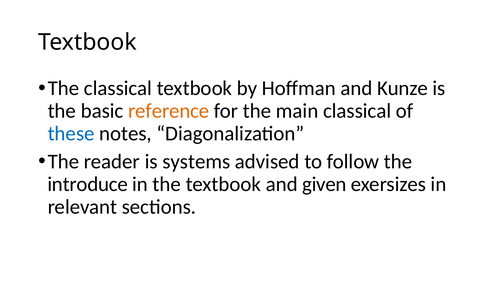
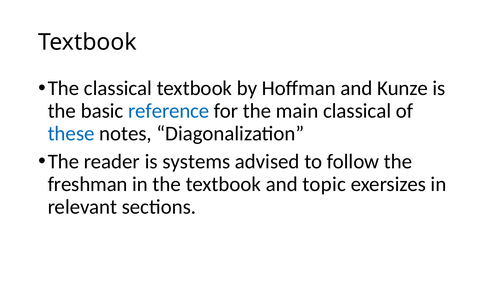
reference colour: orange -> blue
introduce: introduce -> freshman
given: given -> topic
